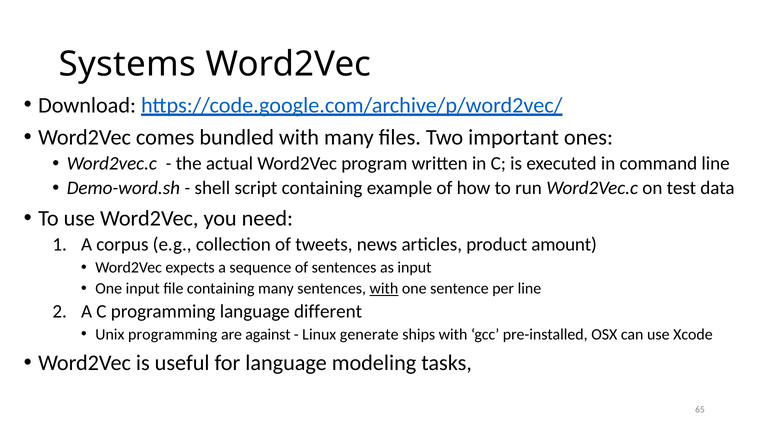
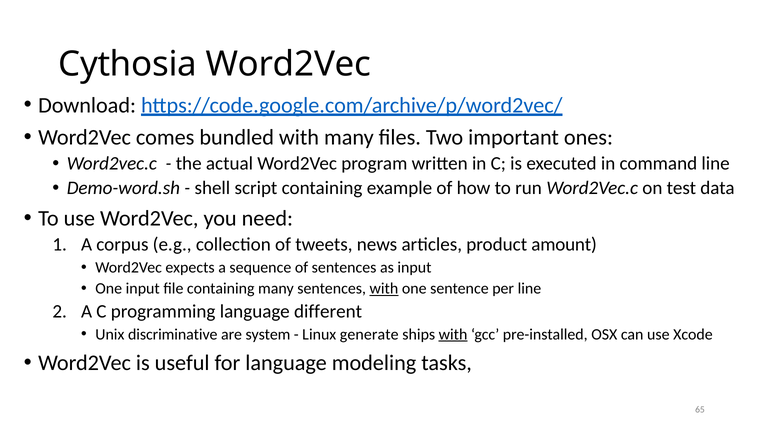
Systems: Systems -> Cythosia
Unix programming: programming -> discriminative
against: against -> system
with at (453, 334) underline: none -> present
